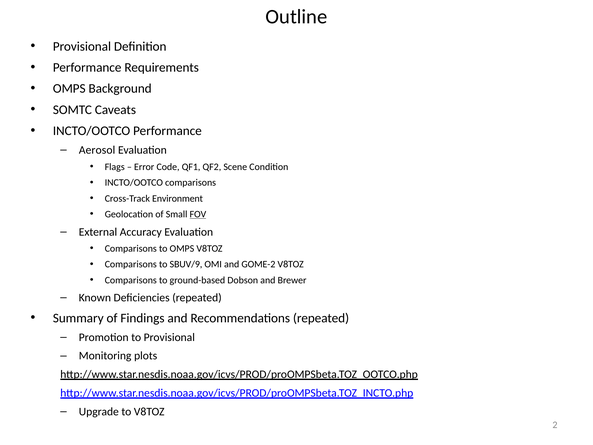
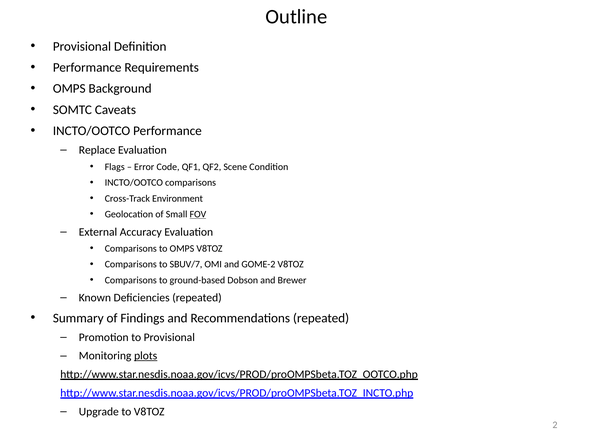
Aerosol: Aerosol -> Replace
SBUV/9: SBUV/9 -> SBUV/7
plots underline: none -> present
